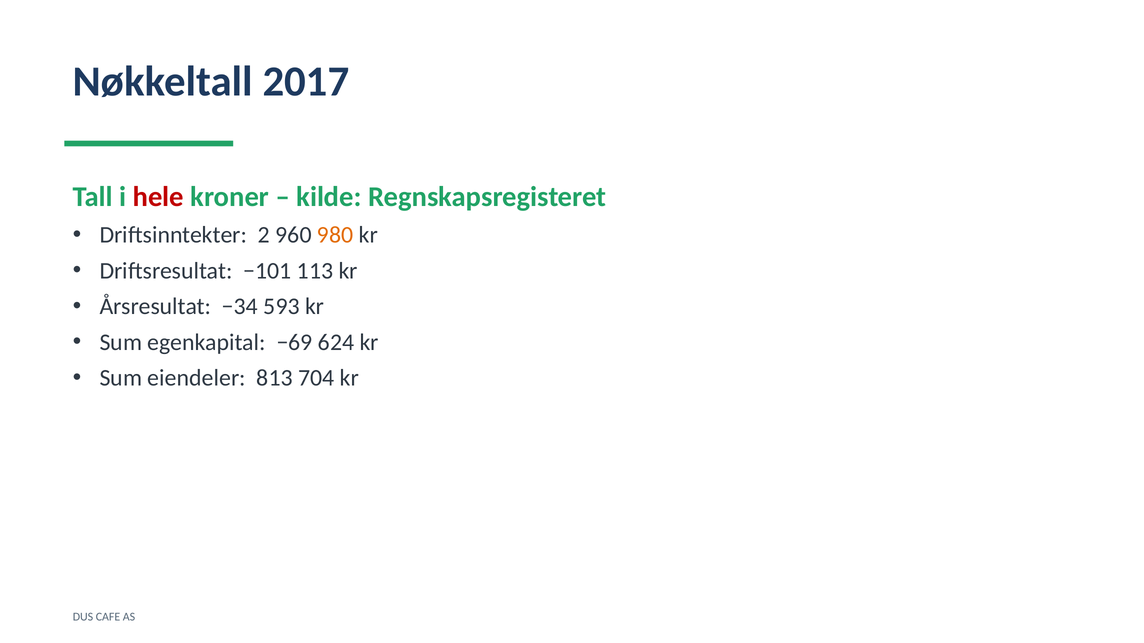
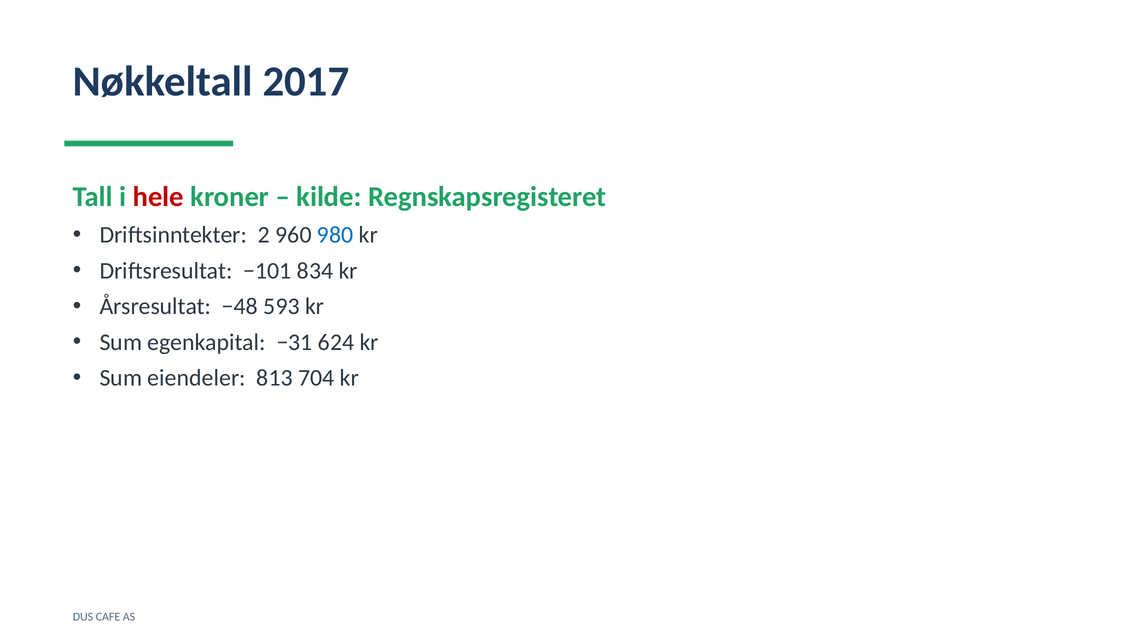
980 colour: orange -> blue
113: 113 -> 834
−34: −34 -> −48
−69: −69 -> −31
